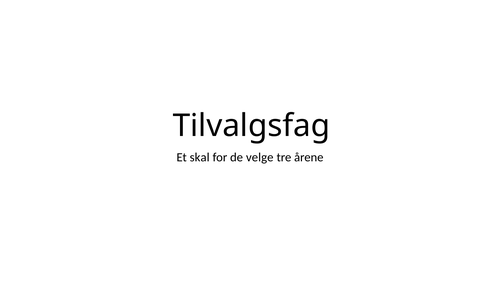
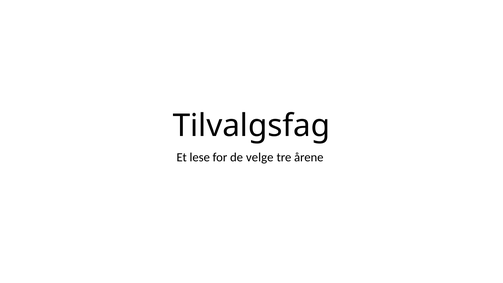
skal: skal -> lese
